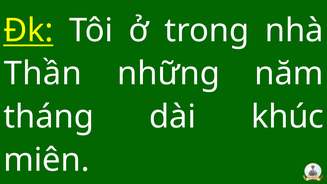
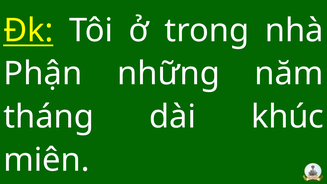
Thần: Thần -> Phận
